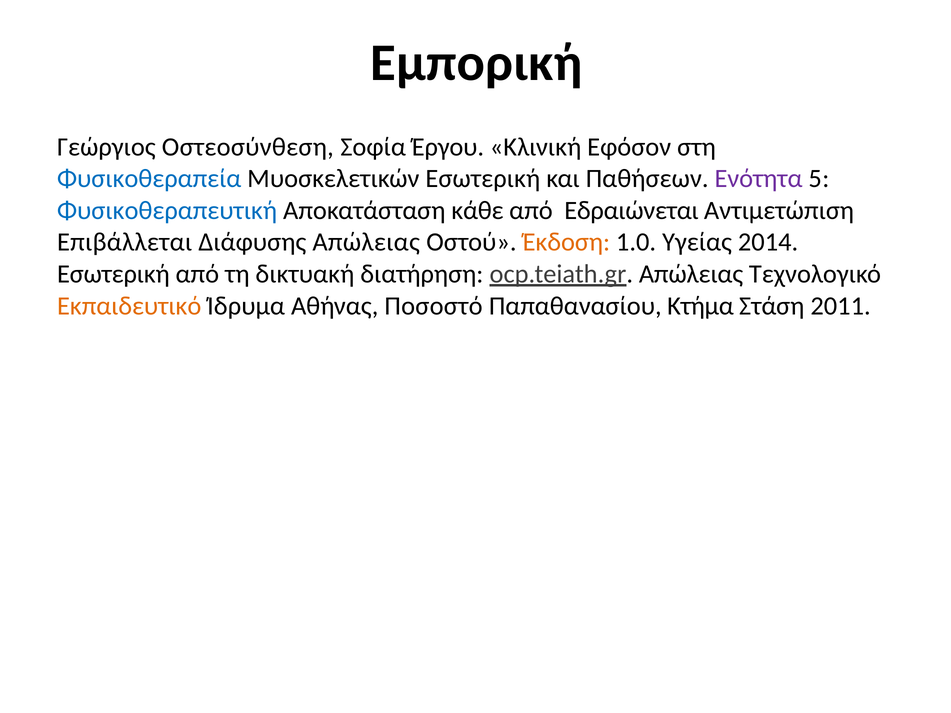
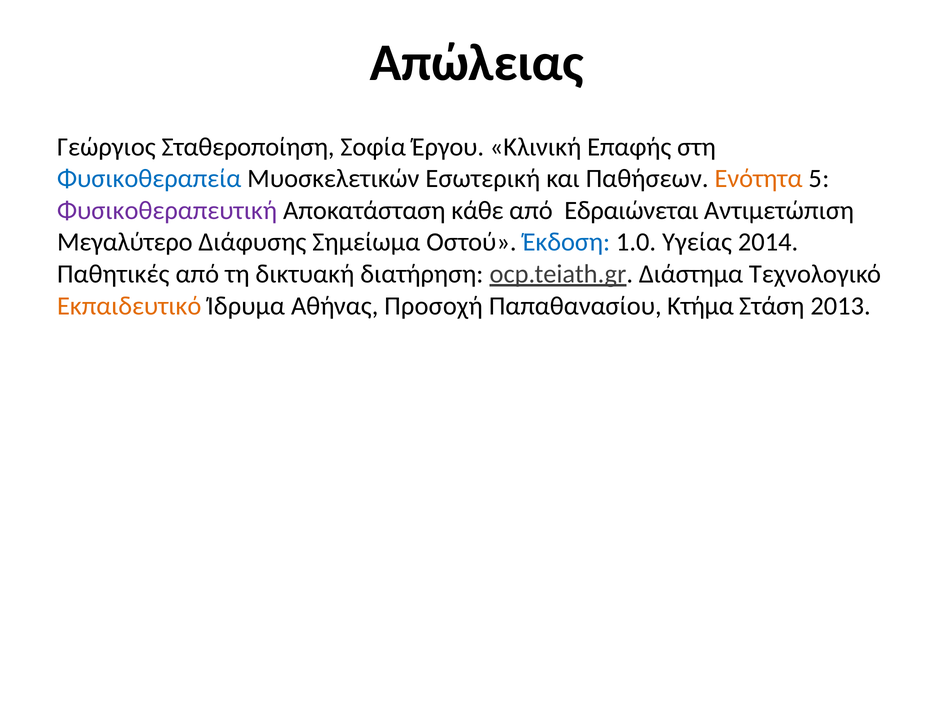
Εμπορική: Εμπορική -> Απώλειας
Οστεοσύνθεση: Οστεοσύνθεση -> Σταθεροποίηση
Εφόσον: Εφόσον -> Επαφής
Ενότητα colour: purple -> orange
Φυσικοθεραπευτική colour: blue -> purple
Επιβάλλεται: Επιβάλλεται -> Μεγαλύτερο
Διάφυσης Απώλειας: Απώλειας -> Σημείωμα
Έκδοση colour: orange -> blue
Εσωτερική at (113, 274): Εσωτερική -> Παθητικές
ocp.teiath.gr Απώλειας: Απώλειας -> Διάστημα
Ποσοστό: Ποσοστό -> Προσοχή
2011: 2011 -> 2013
